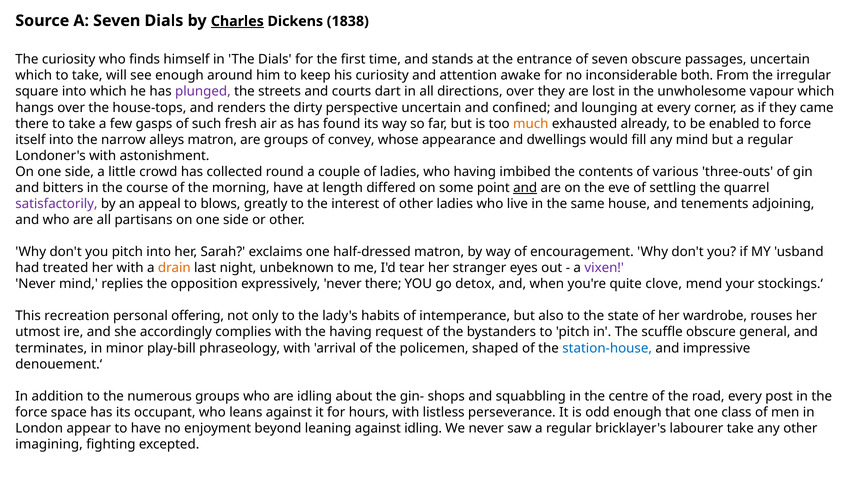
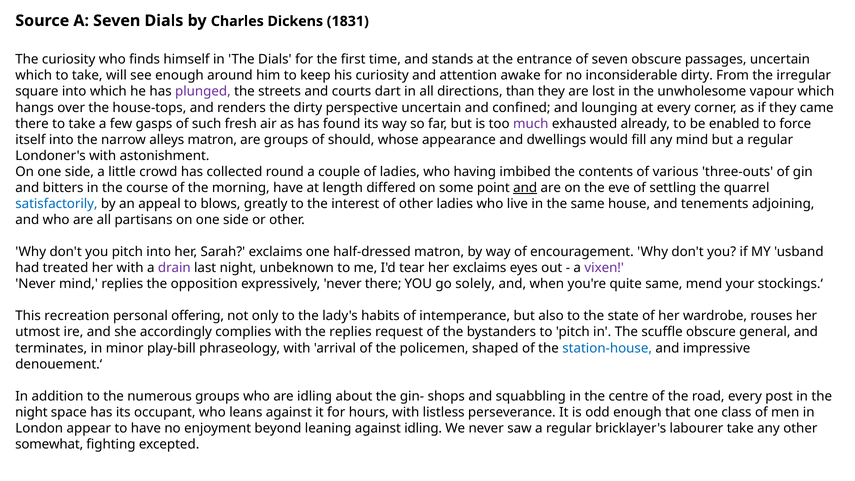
Charles underline: present -> none
1838: 1838 -> 1831
inconsiderable both: both -> dirty
directions over: over -> than
much colour: orange -> purple
convey: convey -> should
satisfactorily colour: purple -> blue
drain colour: orange -> purple
her stranger: stranger -> exclaims
detox: detox -> solely
quite clove: clove -> same
the having: having -> replies
force at (31, 412): force -> night
imagining: imagining -> somewhat
